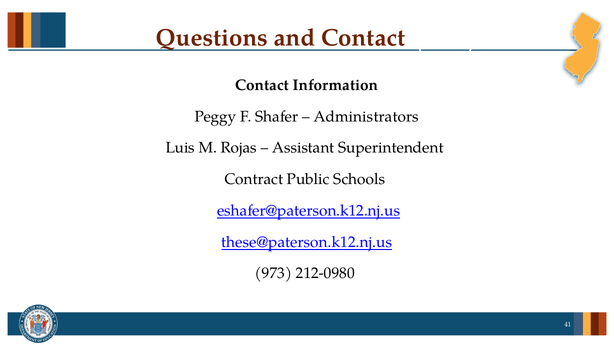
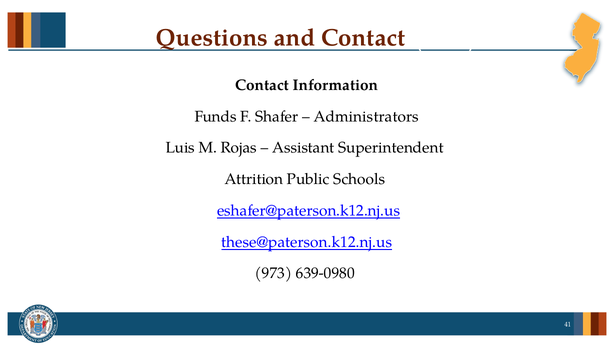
Peggy: Peggy -> Funds
Contract: Contract -> Attrition
212-0980: 212-0980 -> 639-0980
